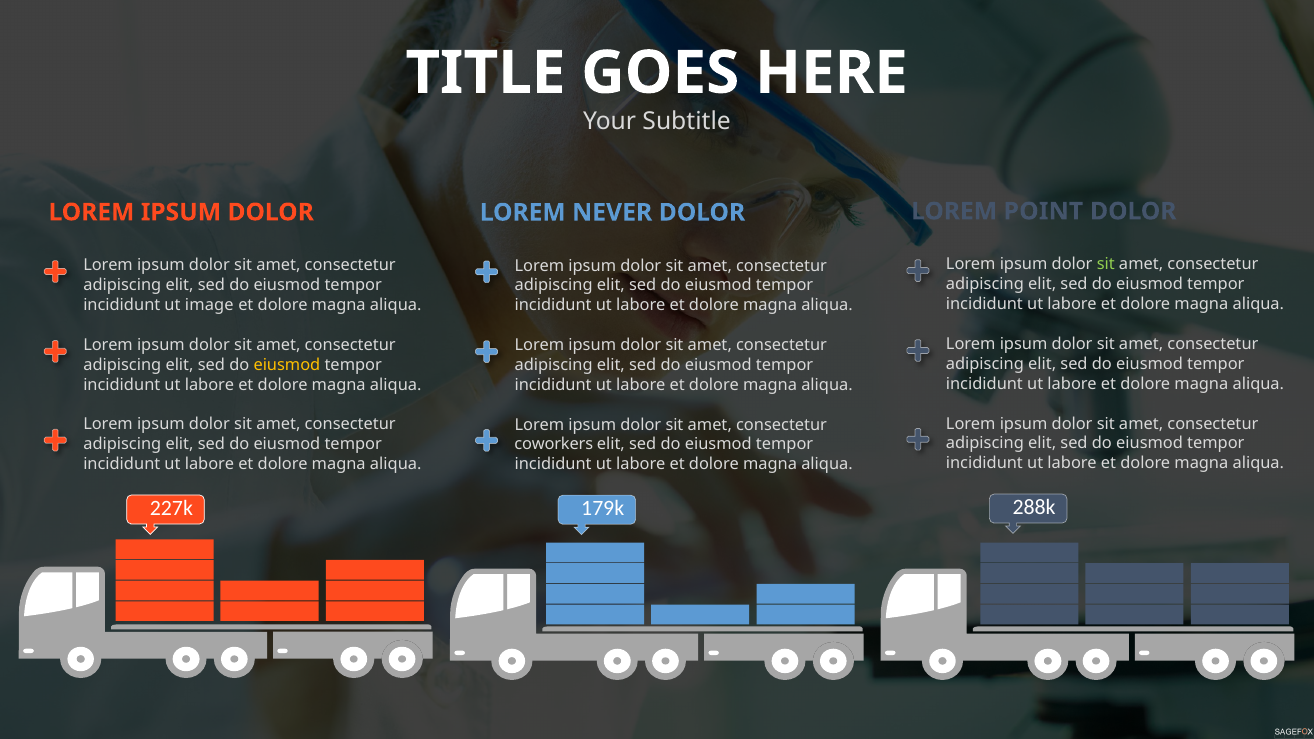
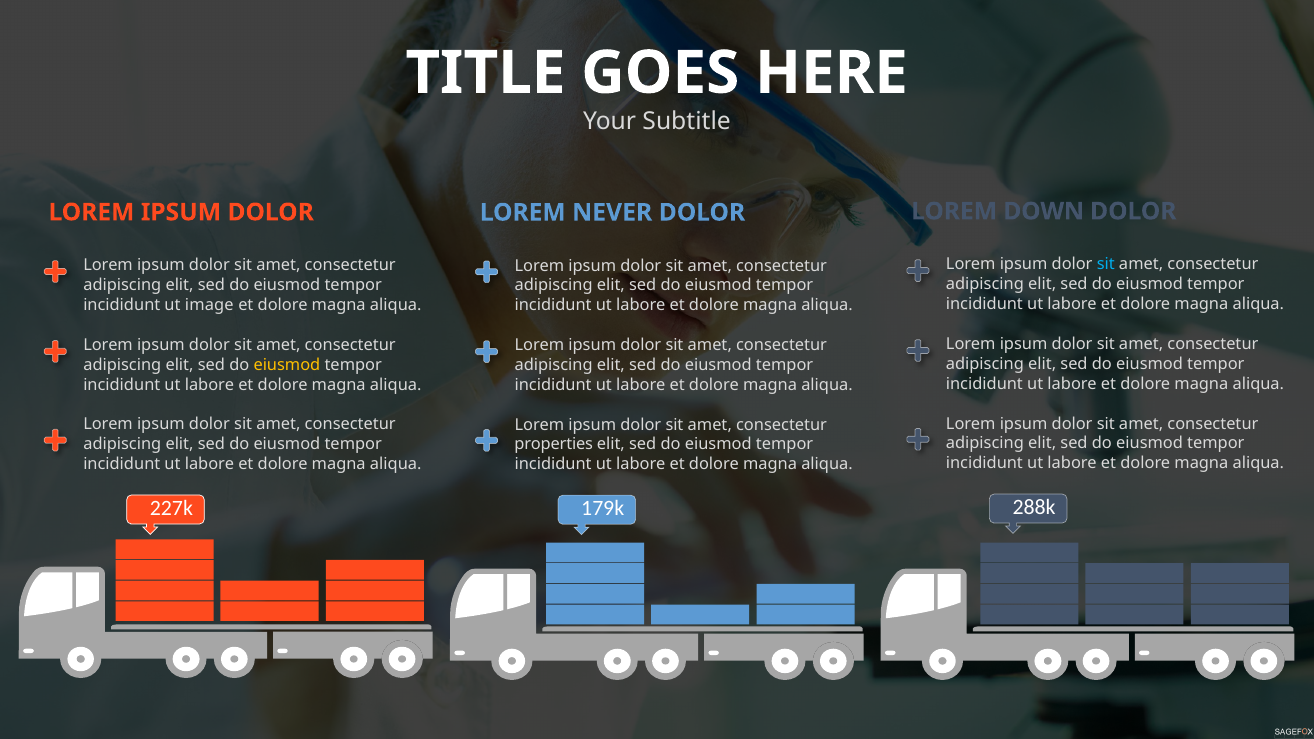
POINT: POINT -> DOWN
sit at (1106, 265) colour: light green -> light blue
coworkers: coworkers -> properties
